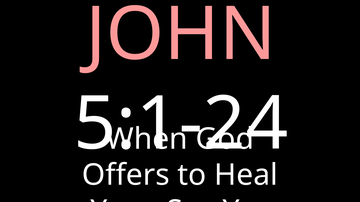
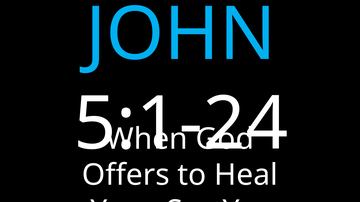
JOHN colour: pink -> light blue
